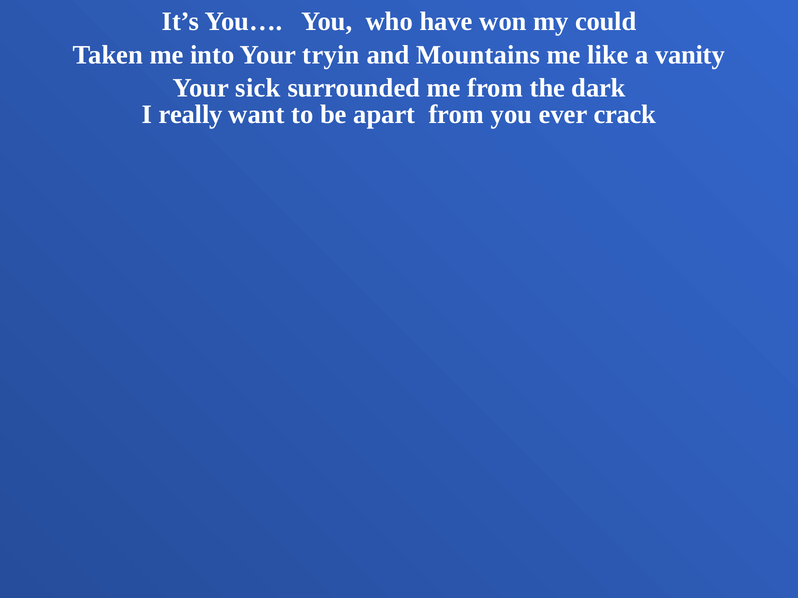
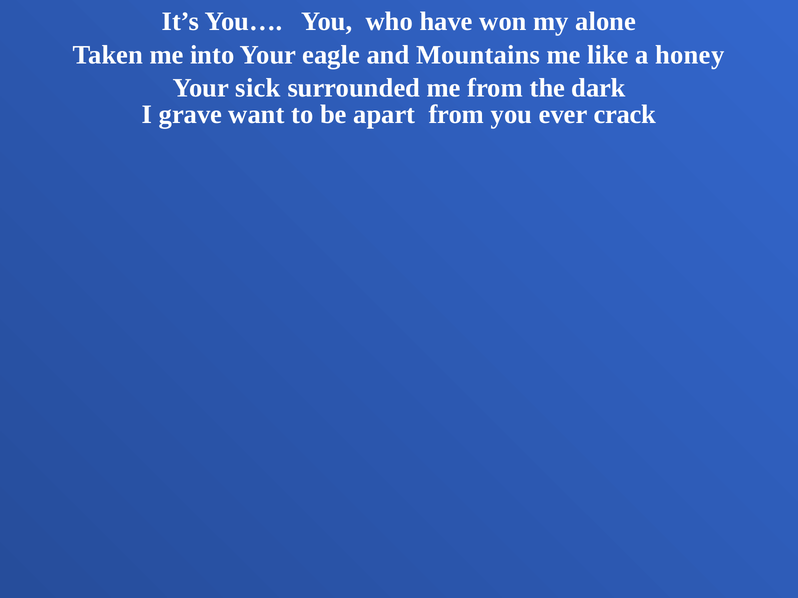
could: could -> alone
tryin: tryin -> eagle
vanity: vanity -> honey
really: really -> grave
